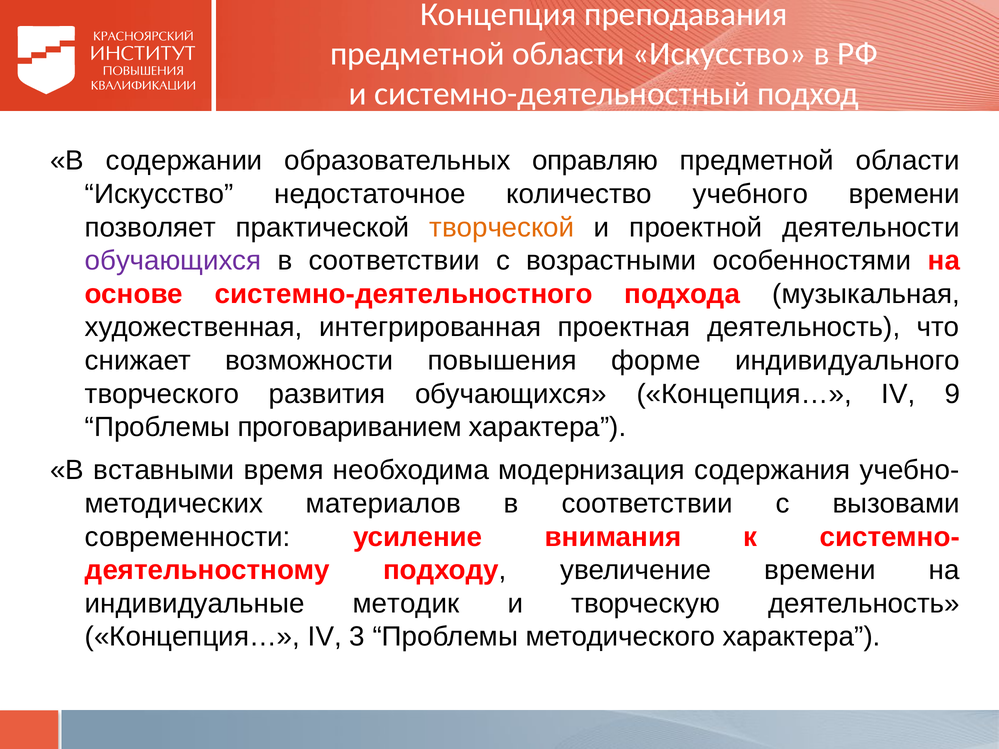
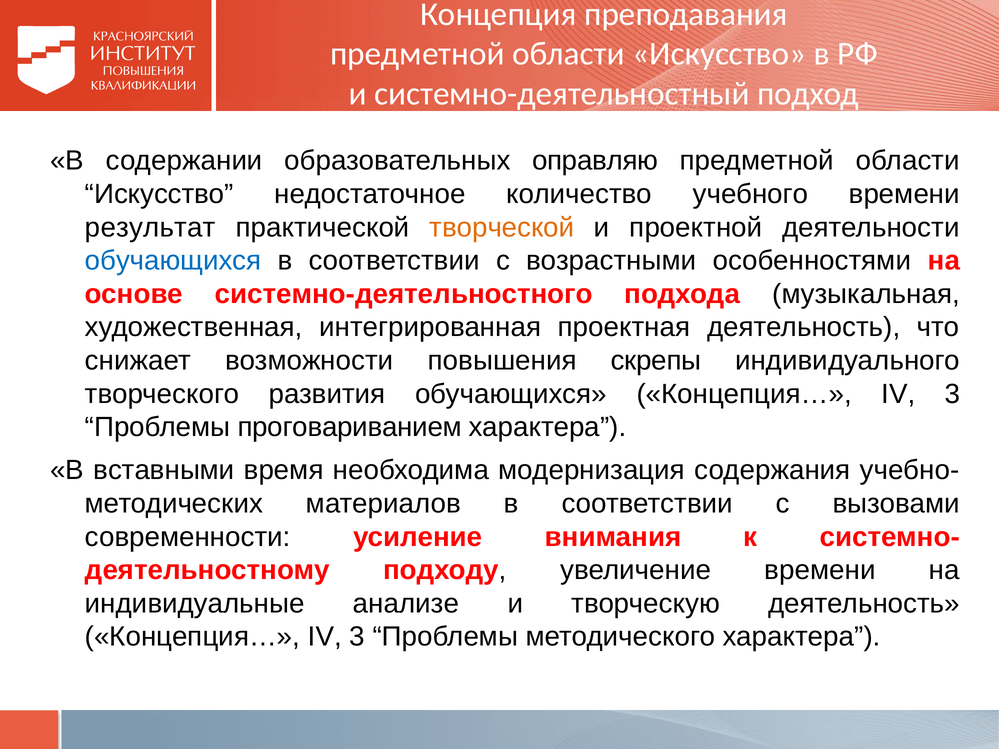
позволяет: позволяет -> результат
обучающихся at (173, 261) colour: purple -> blue
форме: форме -> скрепы
обучающихся Концепция… IV 9: 9 -> 3
методик: методик -> анализе
